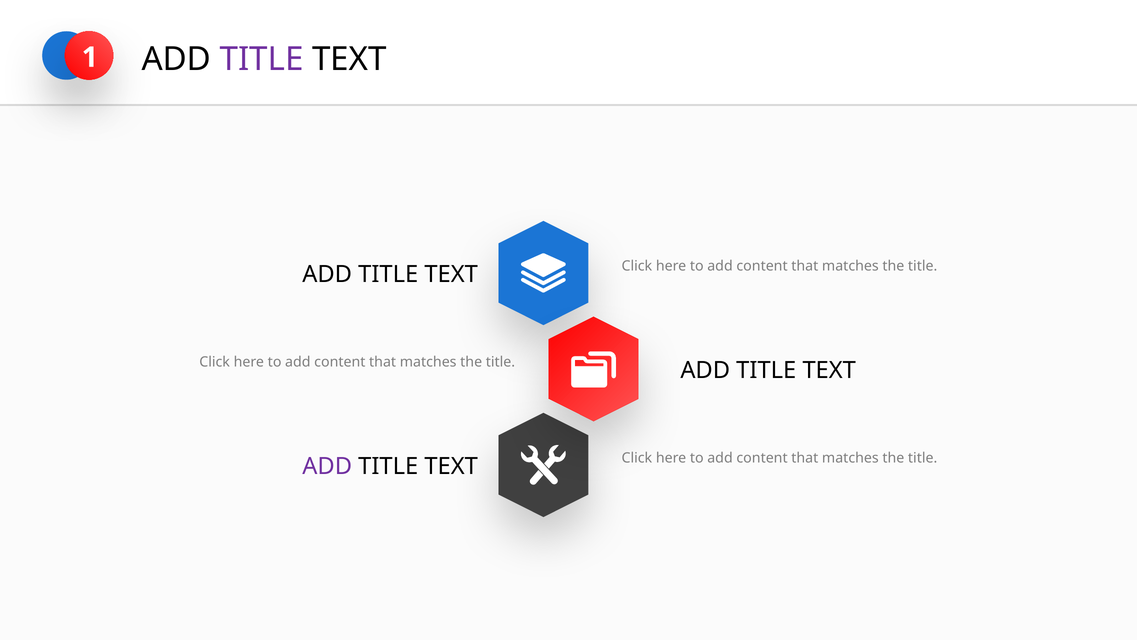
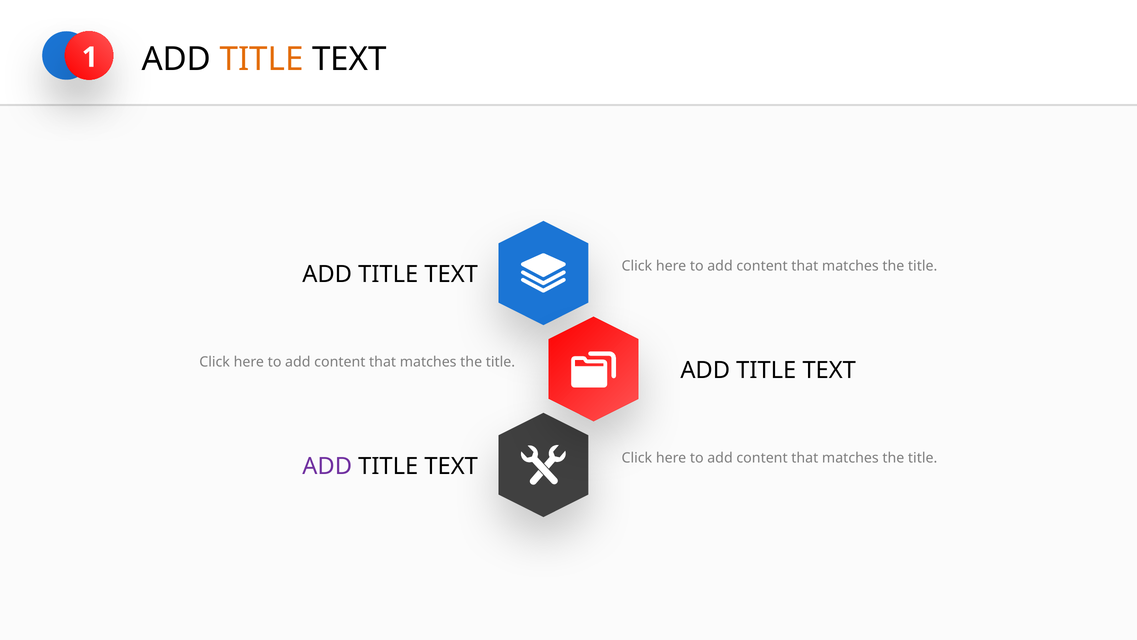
TITLE at (262, 59) colour: purple -> orange
